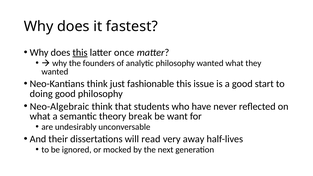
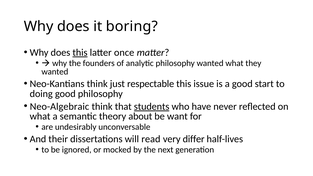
fastest: fastest -> boring
fashionable: fashionable -> respectable
students underline: none -> present
break: break -> about
away: away -> differ
